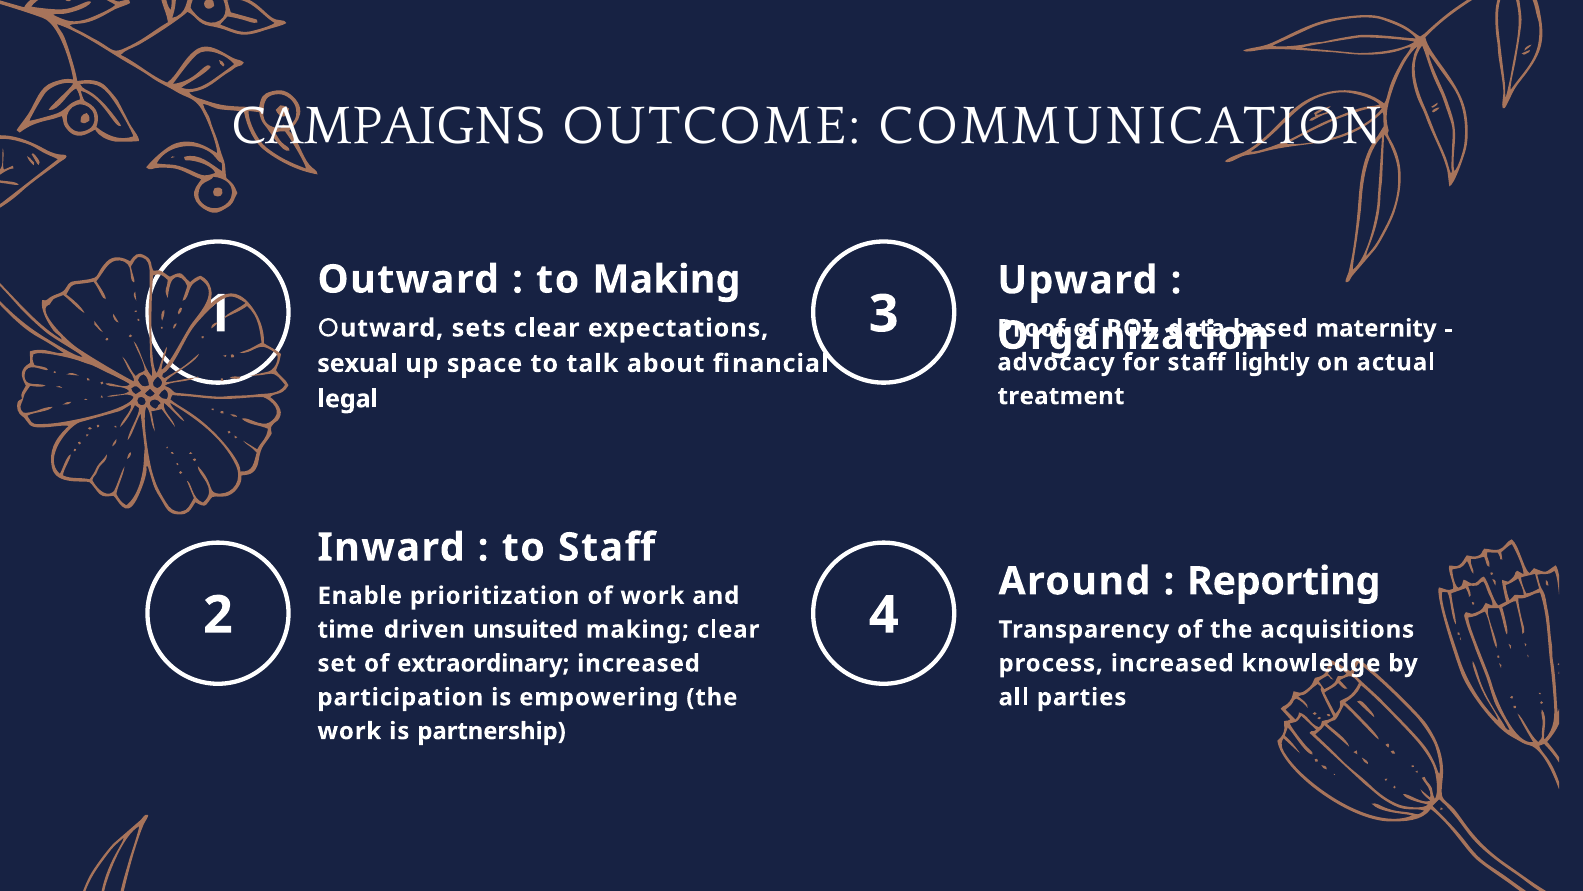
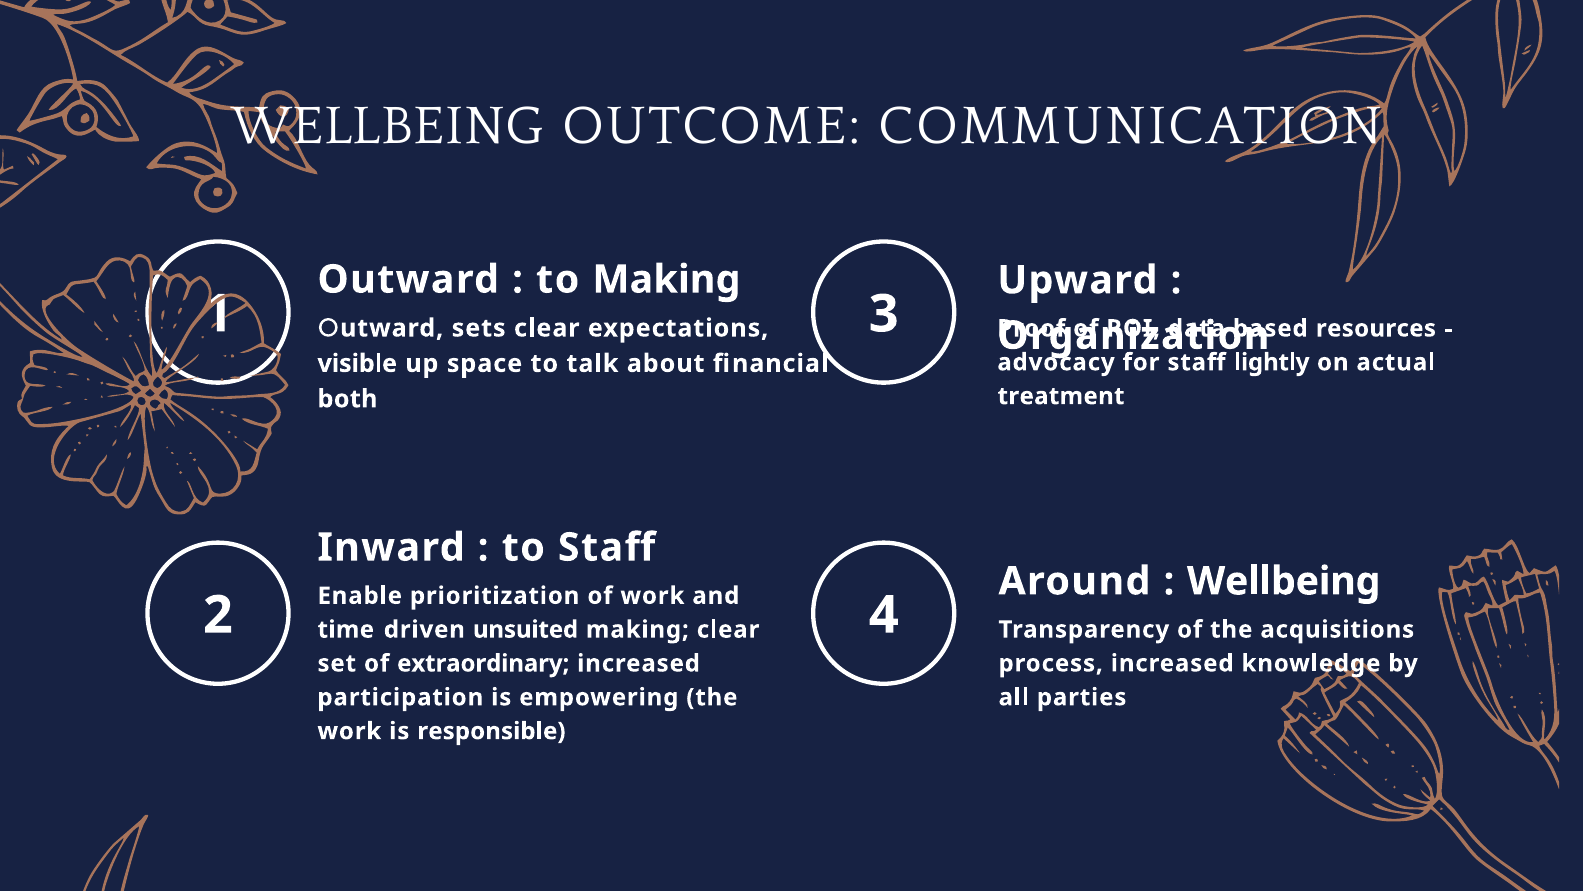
CAMPAIGNS at (389, 125): CAMPAIGNS -> WELLBEING
maternity: maternity -> resources
sexual: sexual -> visible
legal: legal -> both
Reporting at (1284, 581): Reporting -> Wellbeing
partnership: partnership -> responsible
